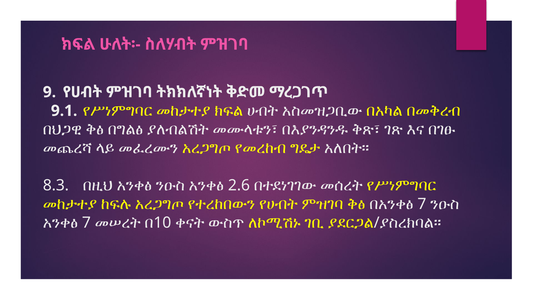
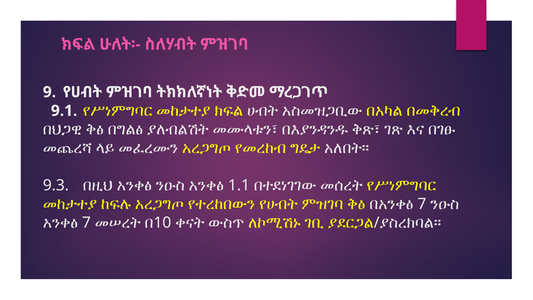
8.3: 8.3 -> 9.3
2.6: 2.6 -> 1.1
